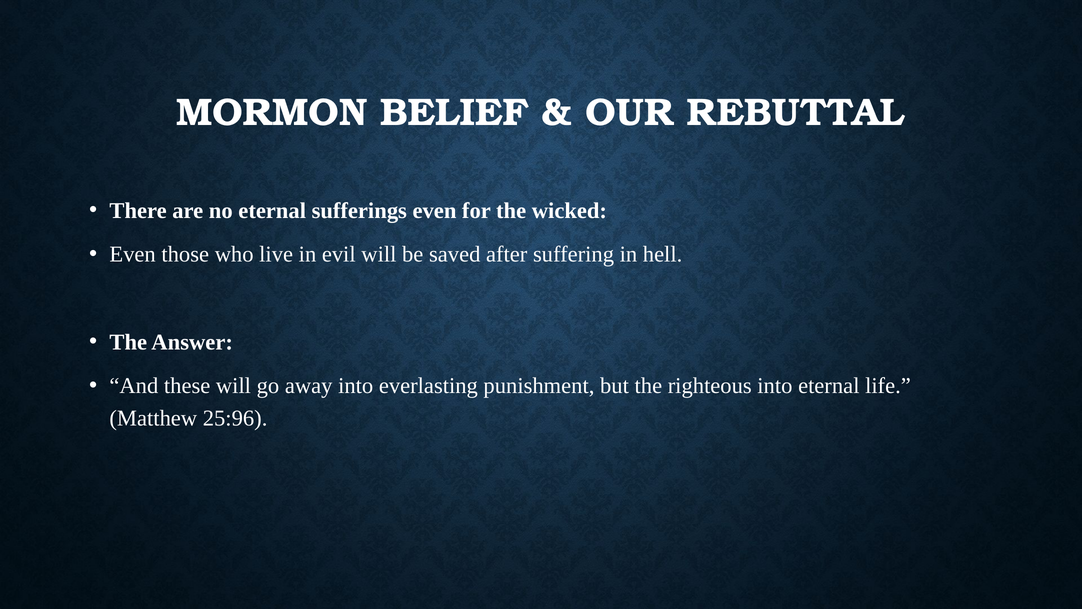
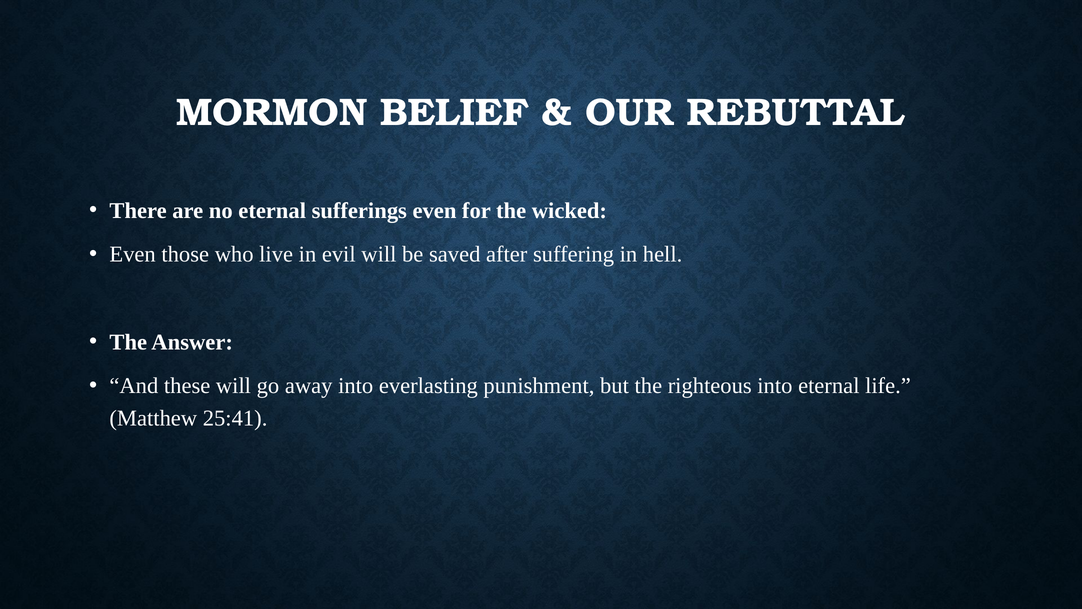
25:96: 25:96 -> 25:41
